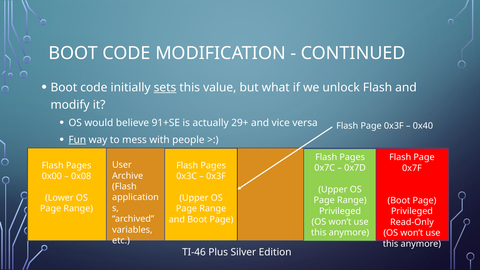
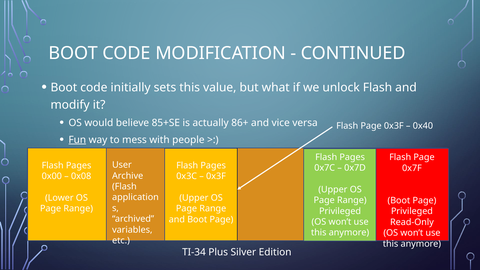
sets underline: present -> none
91+SE: 91+SE -> 85+SE
29+: 29+ -> 86+
TI-46: TI-46 -> TI-34
